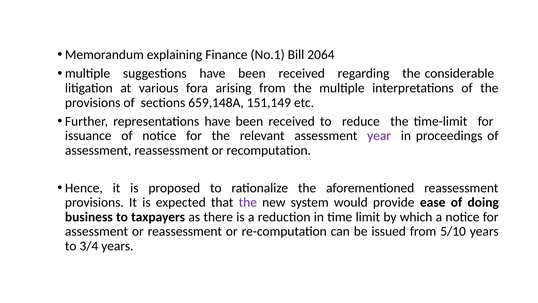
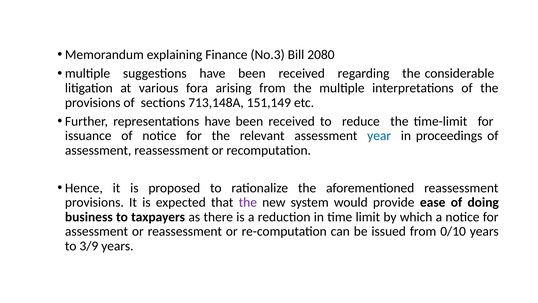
No.1: No.1 -> No.3
2064: 2064 -> 2080
659,148A: 659,148A -> 713,148A
year colour: purple -> blue
5/10: 5/10 -> 0/10
3/4: 3/4 -> 3/9
